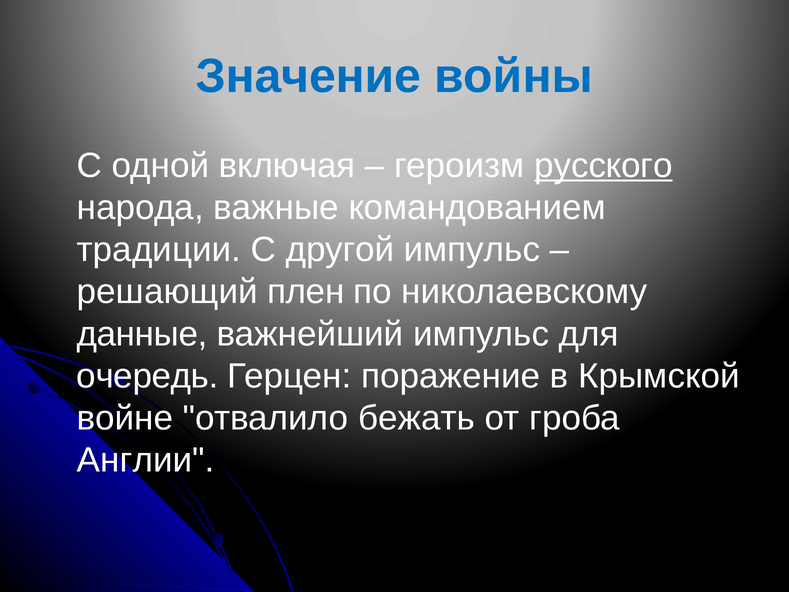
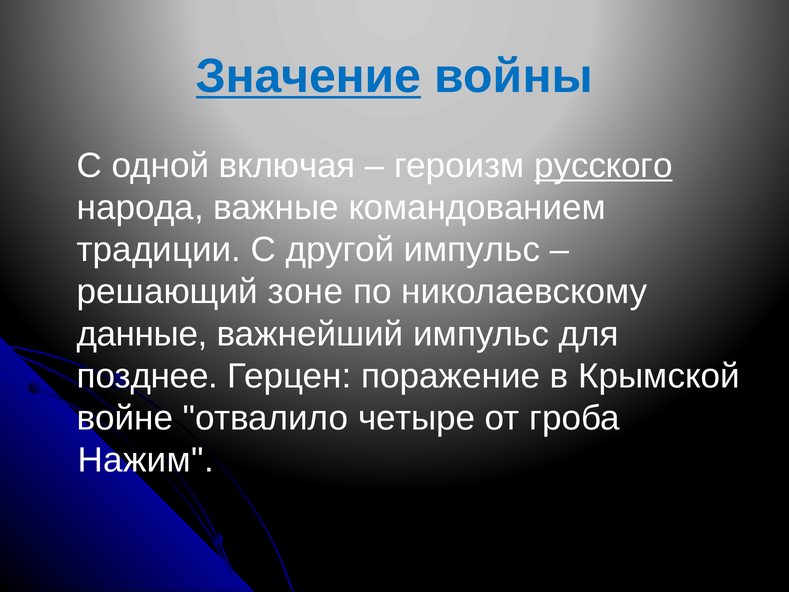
Значение underline: none -> present
плен: плен -> зоне
очередь: очередь -> позднее
бежать: бежать -> четыре
Англии: Англии -> Нажим
